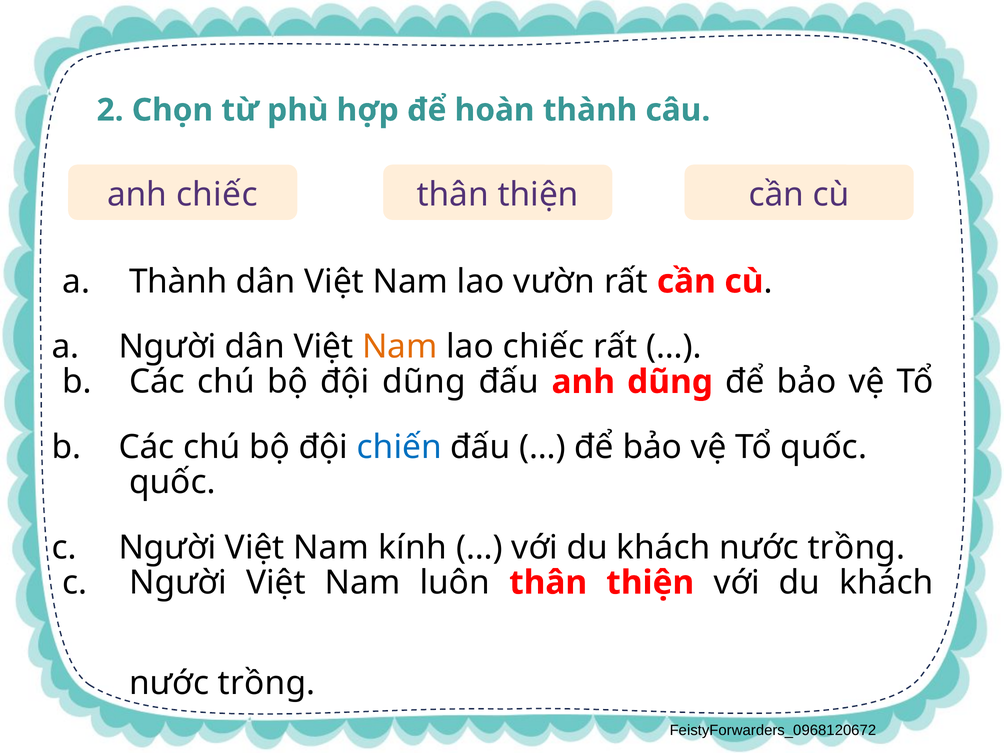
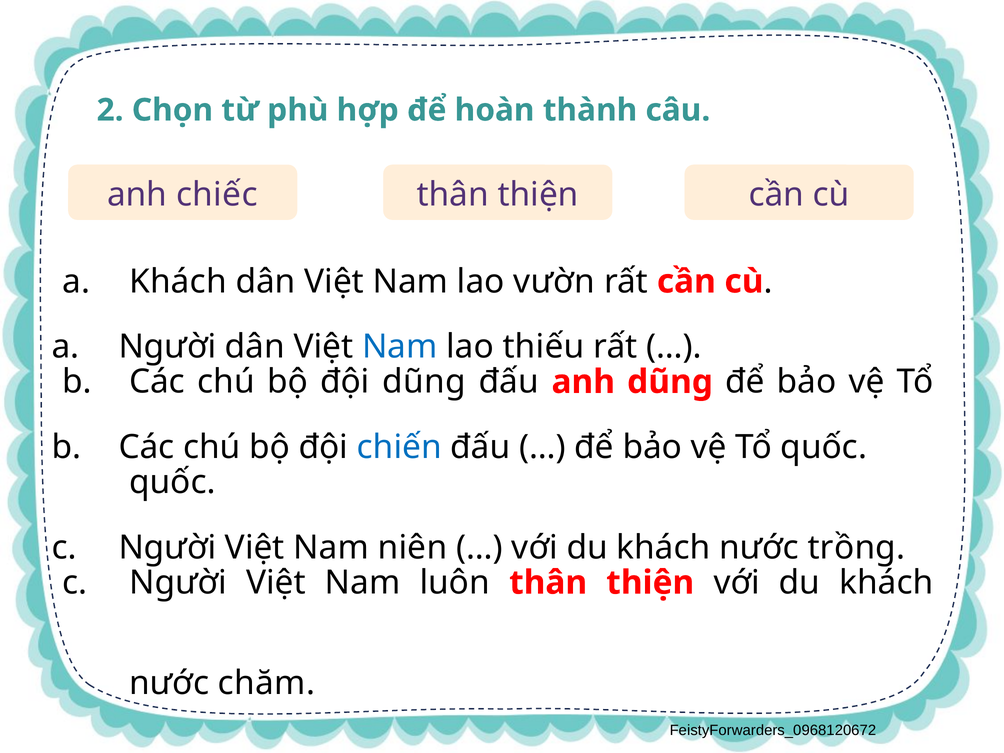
Thành at (178, 282): Thành -> Khách
Nam at (400, 347) colour: orange -> blue
lao chiếc: chiếc -> thiếu
kính: kính -> niên
trồng at (267, 683): trồng -> chăm
